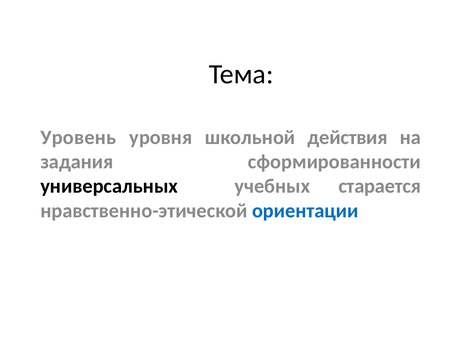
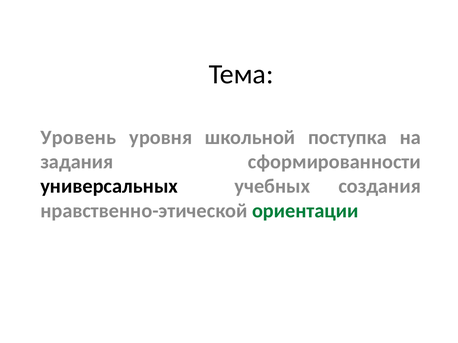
действия: действия -> поступка
старается: старается -> создания
ориентации colour: blue -> green
